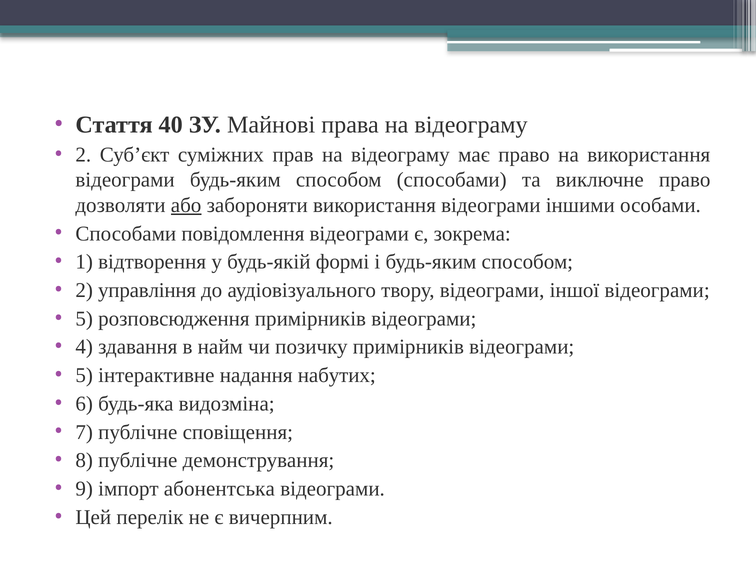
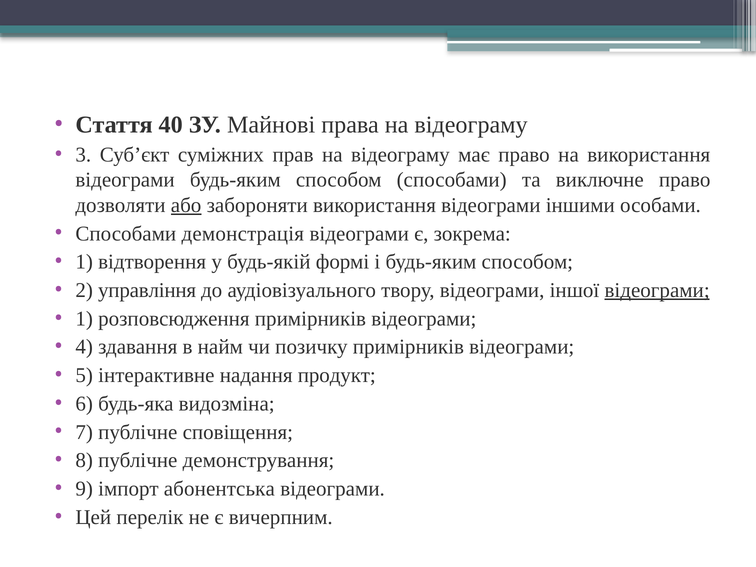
2 at (83, 155): 2 -> 3
повідомлення: повідомлення -> демонстрація
відеограми at (657, 290) underline: none -> present
5 at (84, 319): 5 -> 1
набутих: набутих -> продукт
